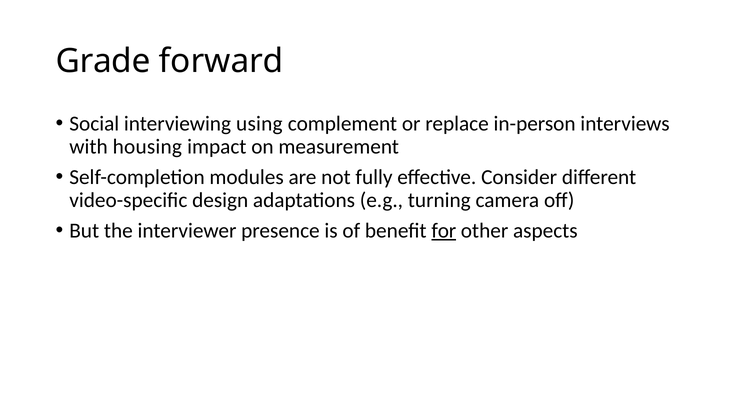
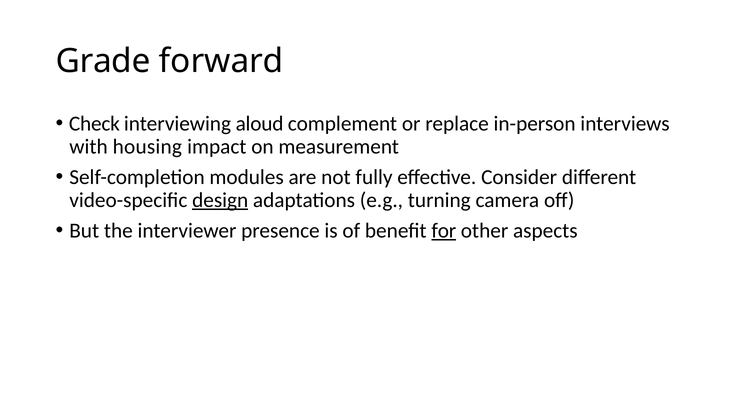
Social: Social -> Check
using: using -> aloud
design underline: none -> present
